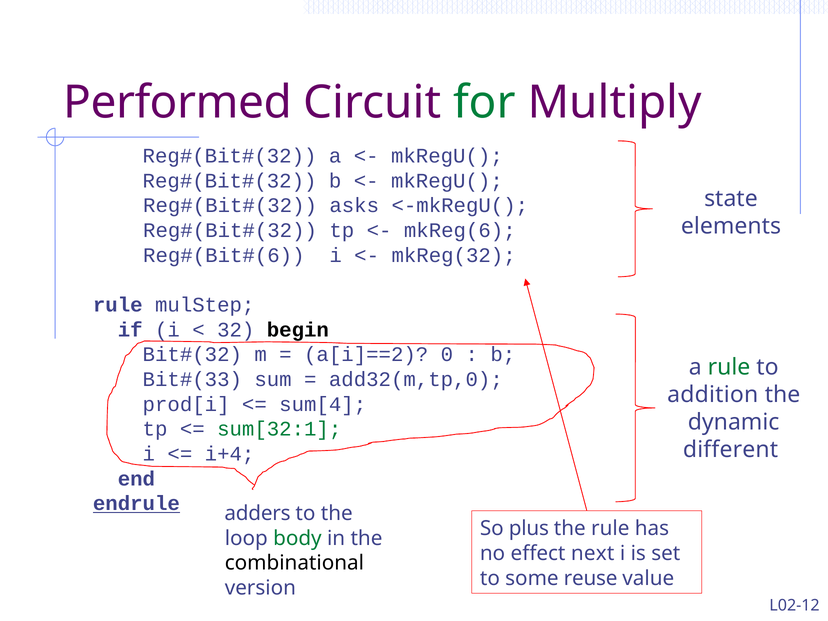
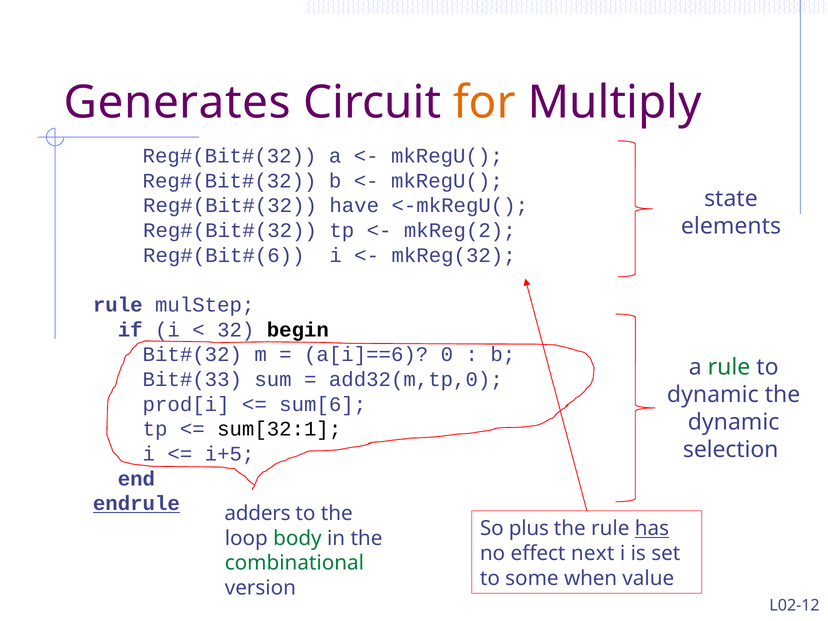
Performed: Performed -> Generates
for colour: green -> orange
asks: asks -> have
mkReg(6: mkReg(6 -> mkReg(2
a[i]==2: a[i]==2 -> a[i]==6
addition at (713, 395): addition -> dynamic
sum[4: sum[4 -> sum[6
sum[32:1 colour: green -> black
different: different -> selection
i+4: i+4 -> i+5
has underline: none -> present
combinational colour: black -> green
reuse: reuse -> when
